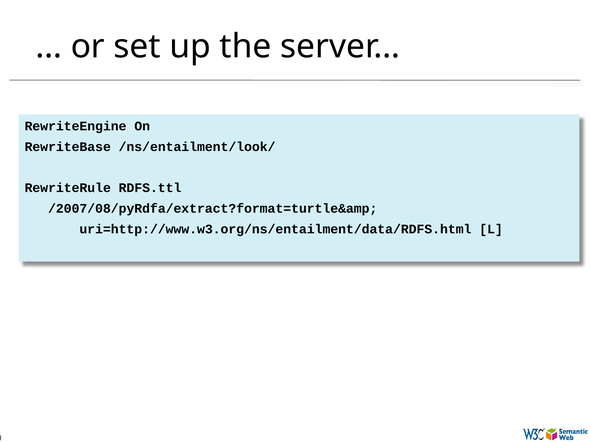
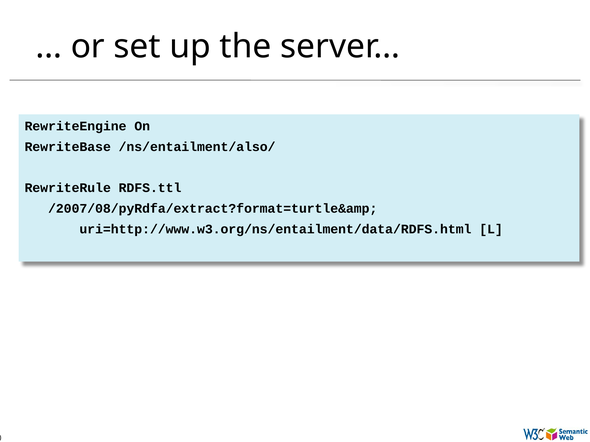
/ns/entailment/look/: /ns/entailment/look/ -> /ns/entailment/also/
